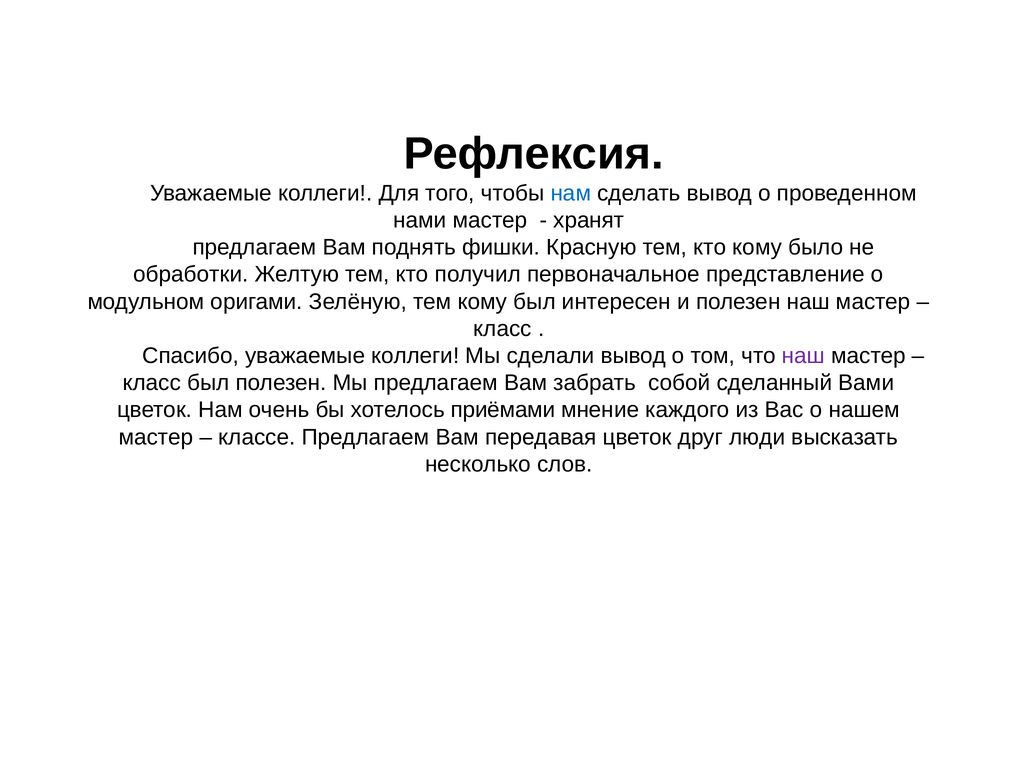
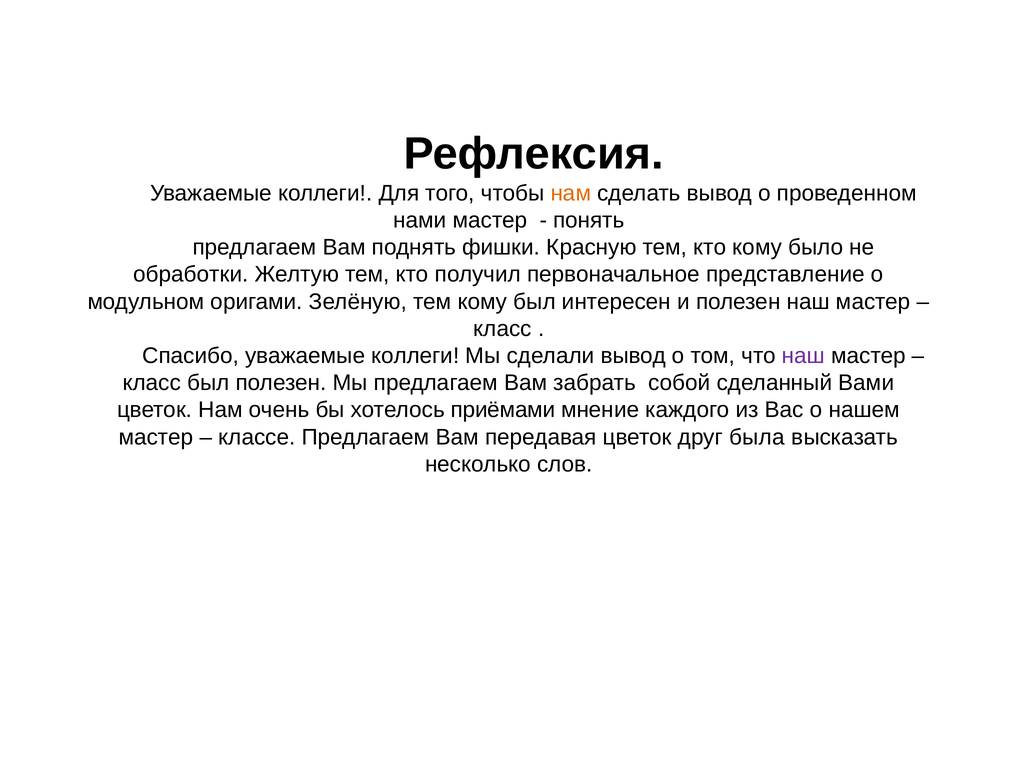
нам at (571, 193) colour: blue -> orange
хранят: хранят -> понять
люди: люди -> была
